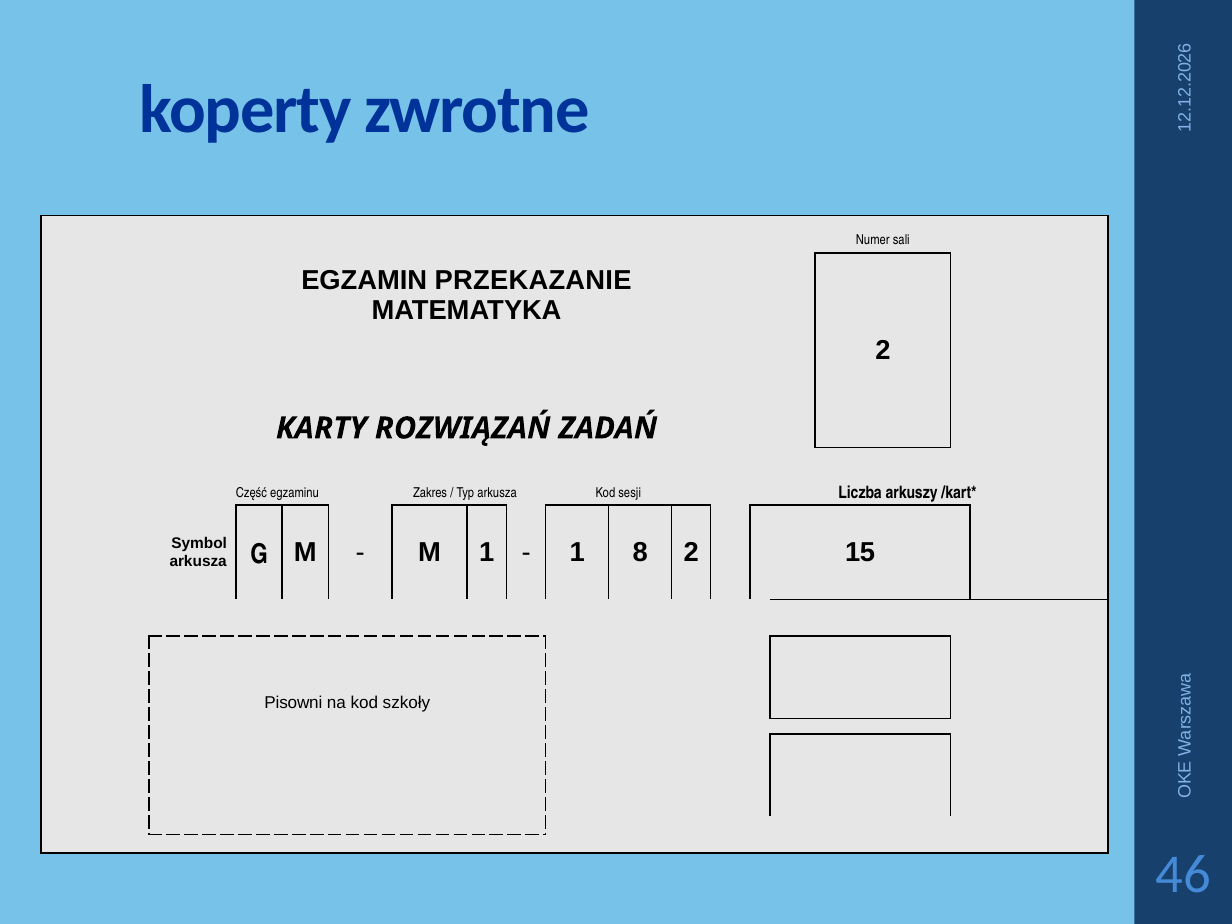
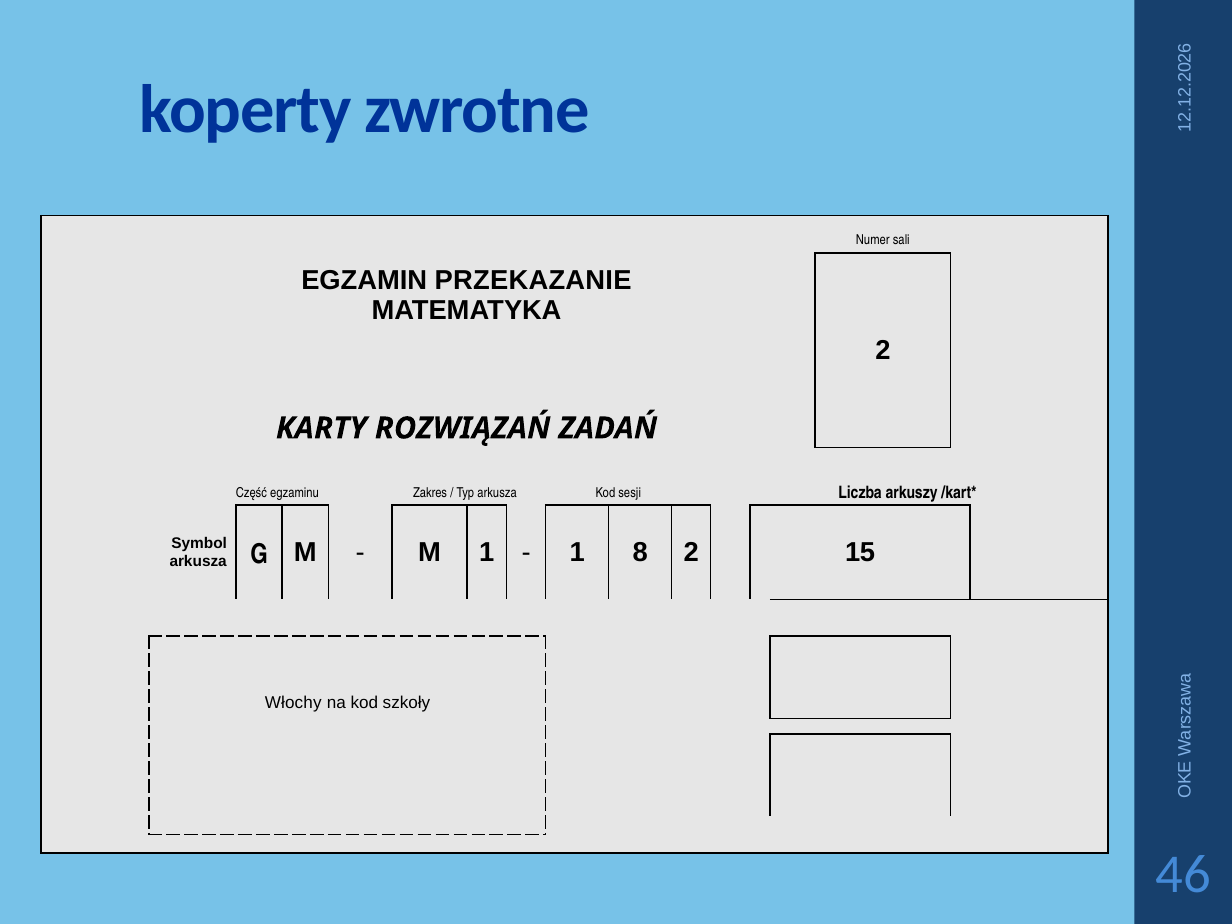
Pisowni: Pisowni -> Włochy
